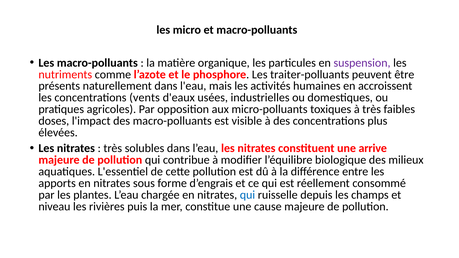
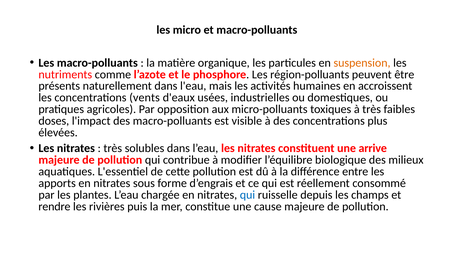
suspension colour: purple -> orange
traiter-polluants: traiter-polluants -> région-polluants
niveau: niveau -> rendre
